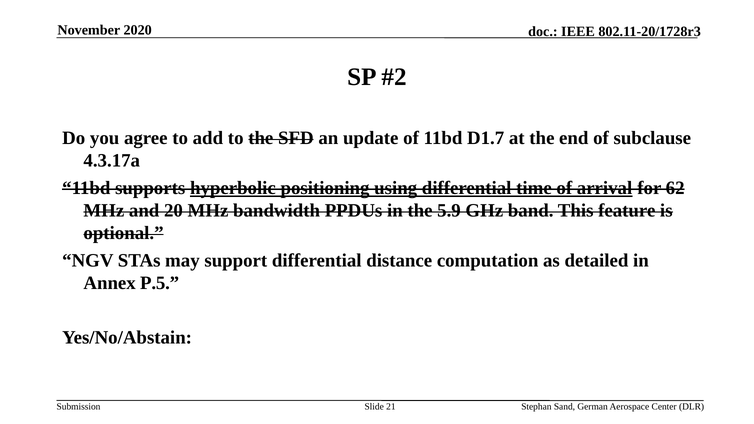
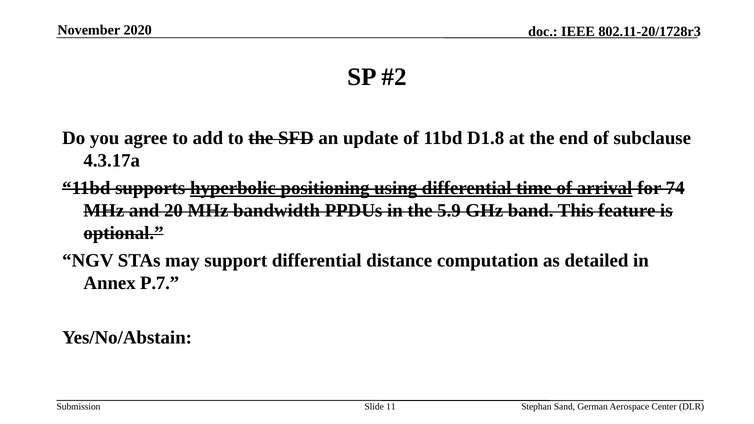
D1.7: D1.7 -> D1.8
62: 62 -> 74
P.5: P.5 -> P.7
21: 21 -> 11
